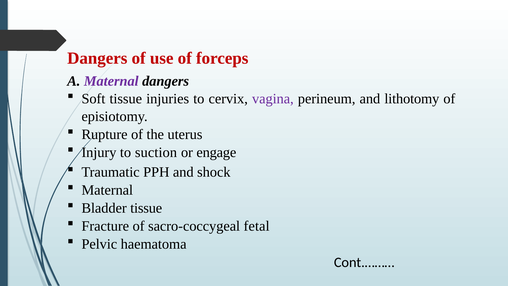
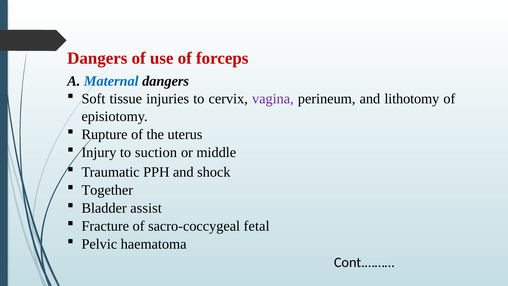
Maternal at (111, 81) colour: purple -> blue
engage: engage -> middle
Maternal at (107, 190): Maternal -> Together
Bladder tissue: tissue -> assist
